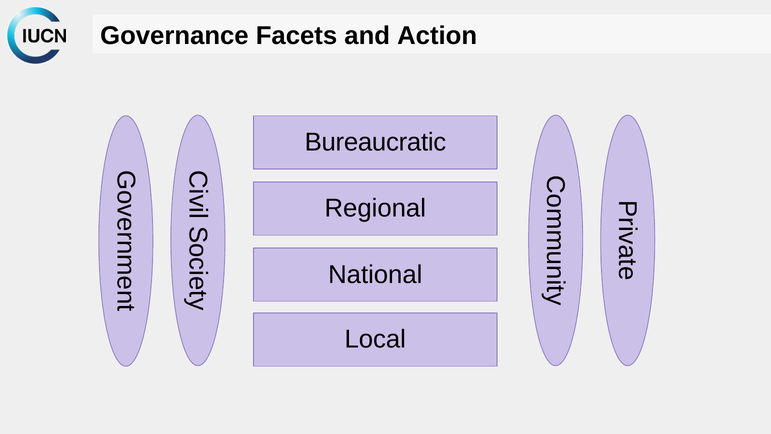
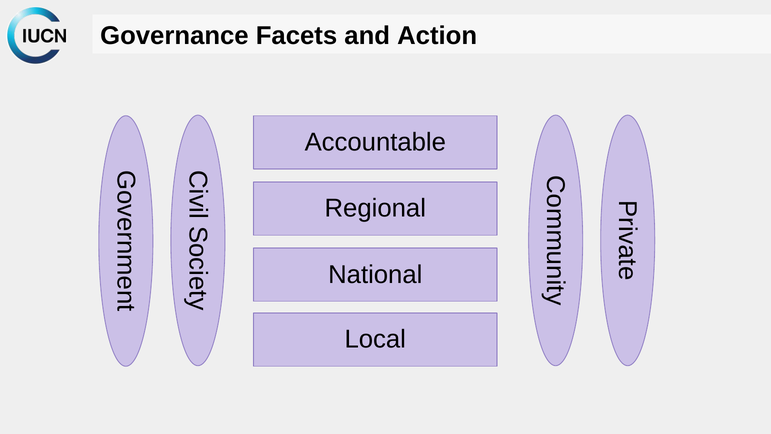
Bureaucratic: Bureaucratic -> Accountable
